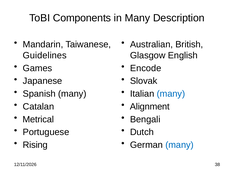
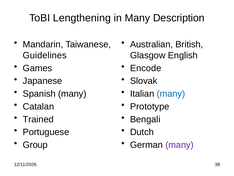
Components: Components -> Lengthening
Alignment: Alignment -> Prototype
Metrical: Metrical -> Trained
Rising: Rising -> Group
many at (180, 144) colour: blue -> purple
